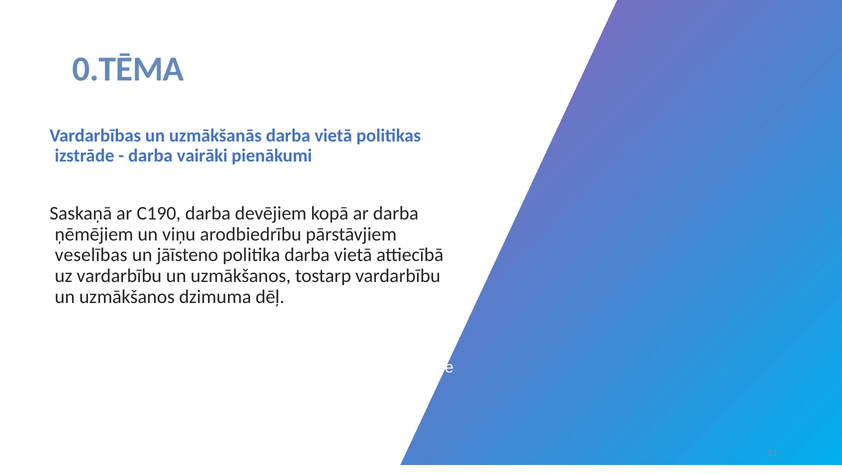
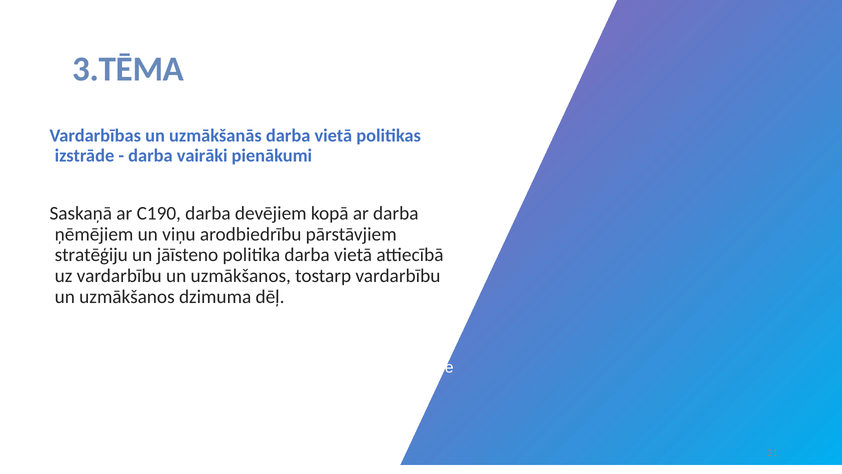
0.TĒMA: 0.TĒMA -> 3.TĒMA
veselības: veselības -> stratēģiju
